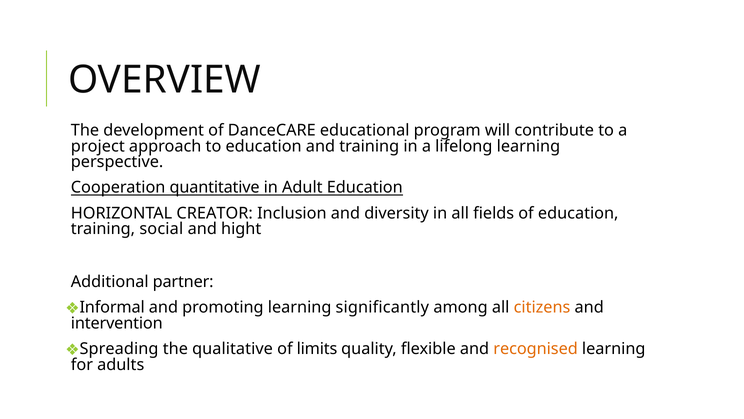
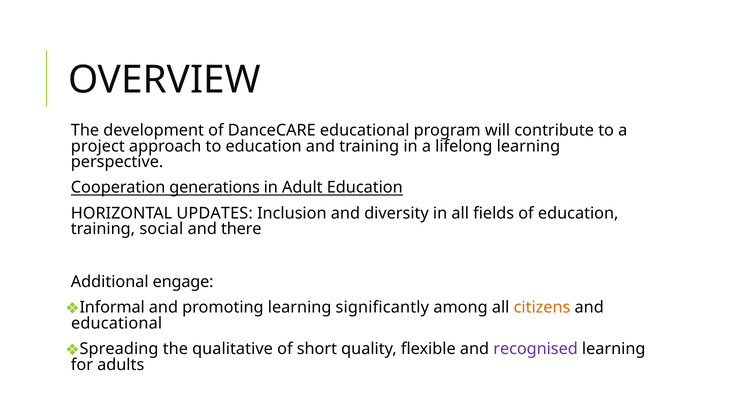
quantitative: quantitative -> generations
CREATOR: CREATOR -> UPDATES
hight: hight -> there
partner: partner -> engage
intervention at (117, 323): intervention -> educational
limits: limits -> short
recognised colour: orange -> purple
